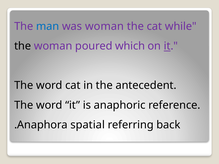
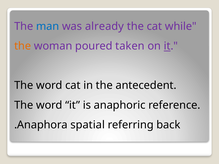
was woman: woman -> already
the at (23, 46) colour: black -> orange
which: which -> taken
